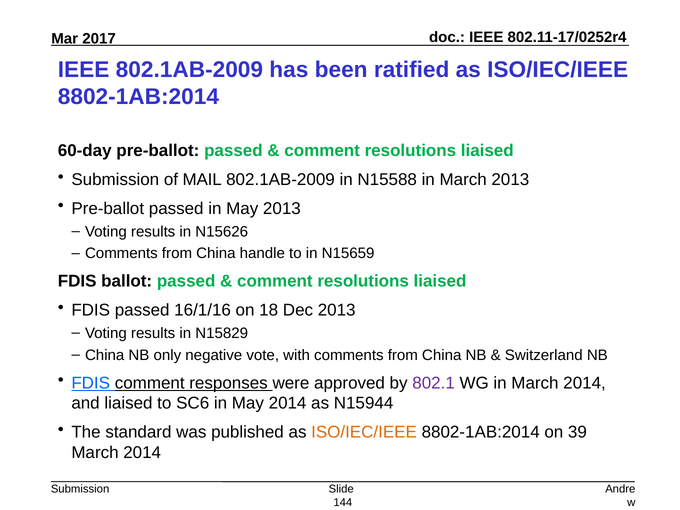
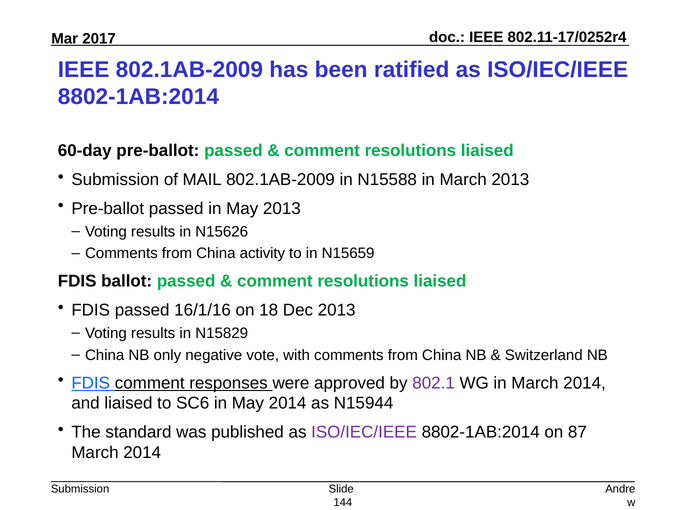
handle: handle -> activity
ISO/IEC/IEEE at (364, 432) colour: orange -> purple
39: 39 -> 87
